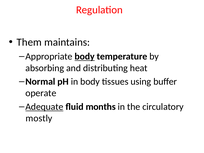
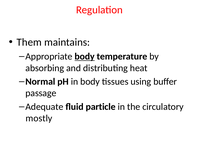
operate: operate -> passage
Adequate underline: present -> none
months: months -> particle
